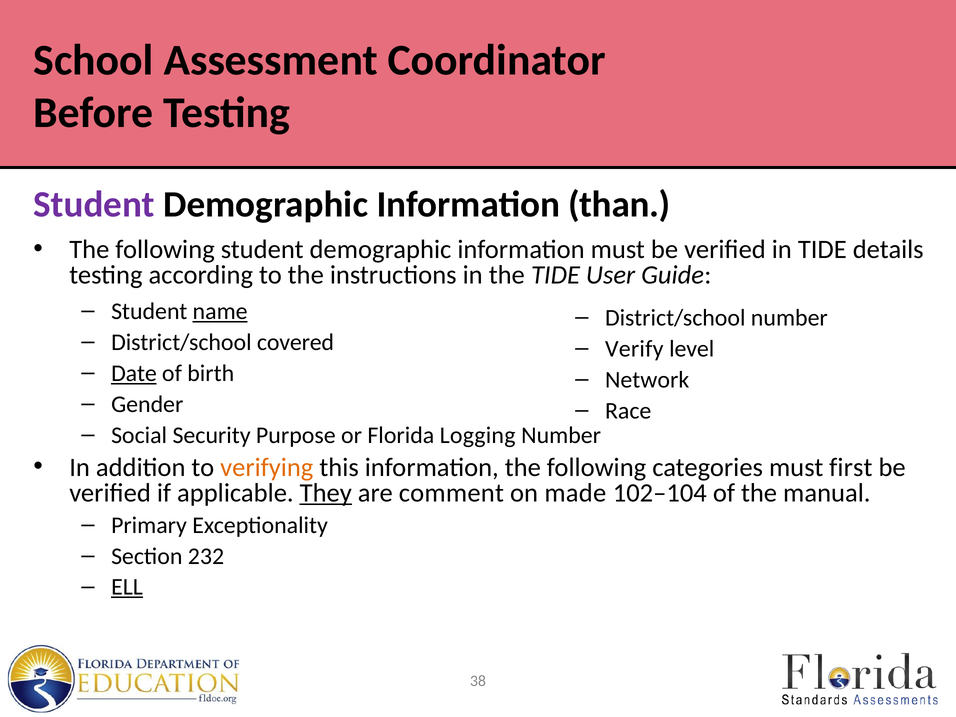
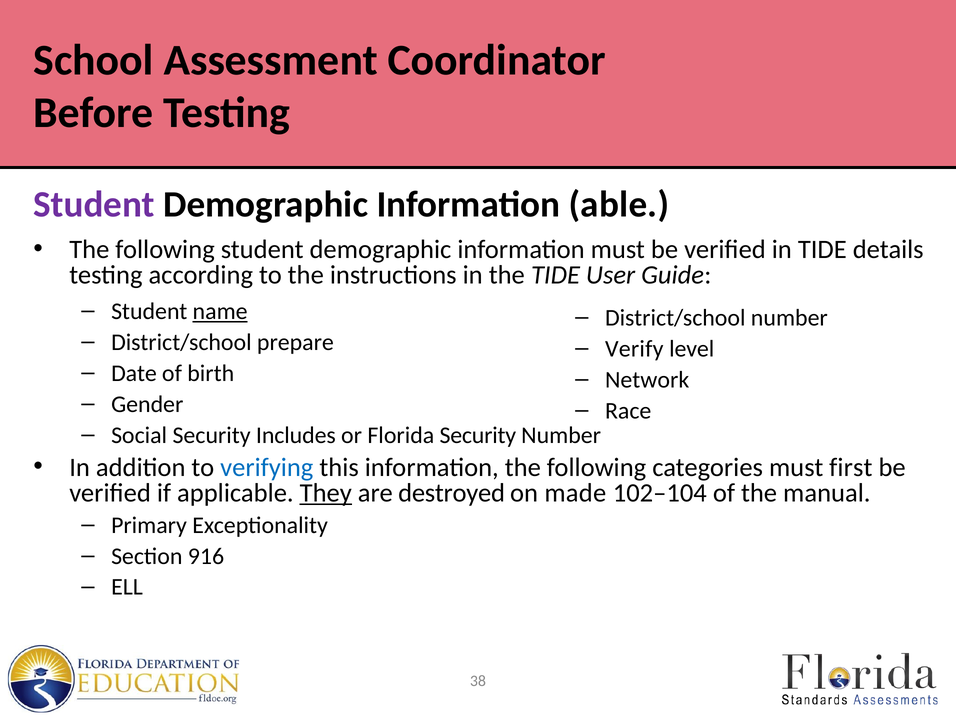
than: than -> able
covered: covered -> prepare
Date underline: present -> none
Purpose: Purpose -> Includes
Florida Logging: Logging -> Security
verifying colour: orange -> blue
comment: comment -> destroyed
232: 232 -> 916
ELL underline: present -> none
